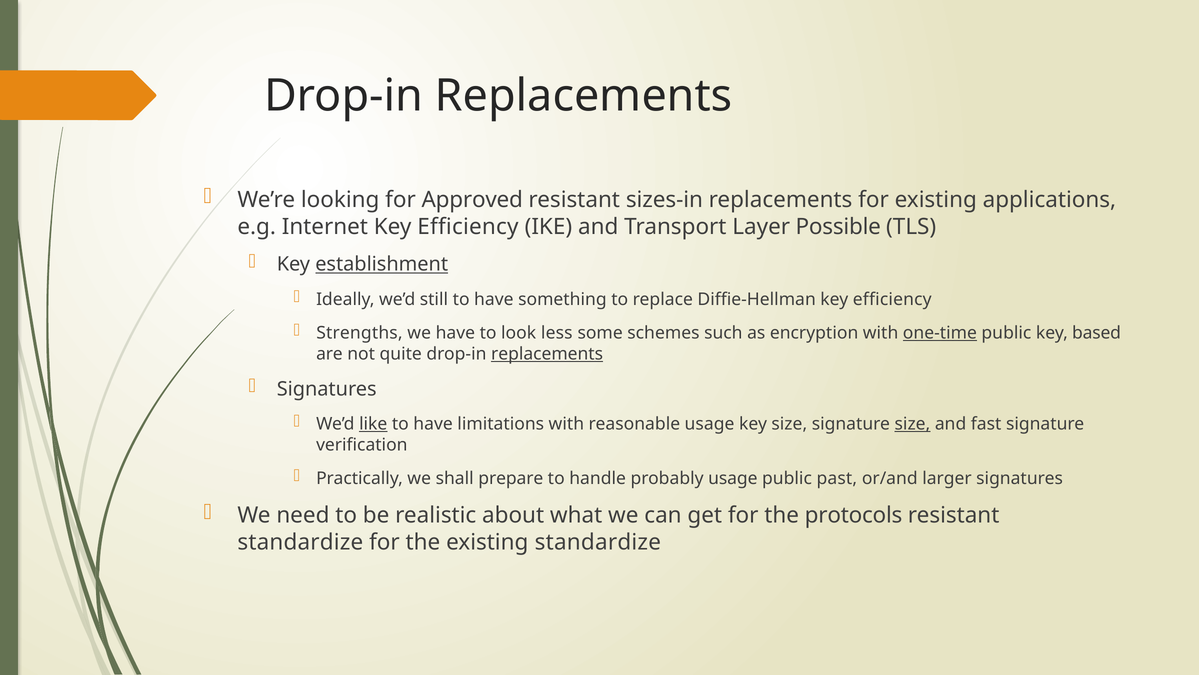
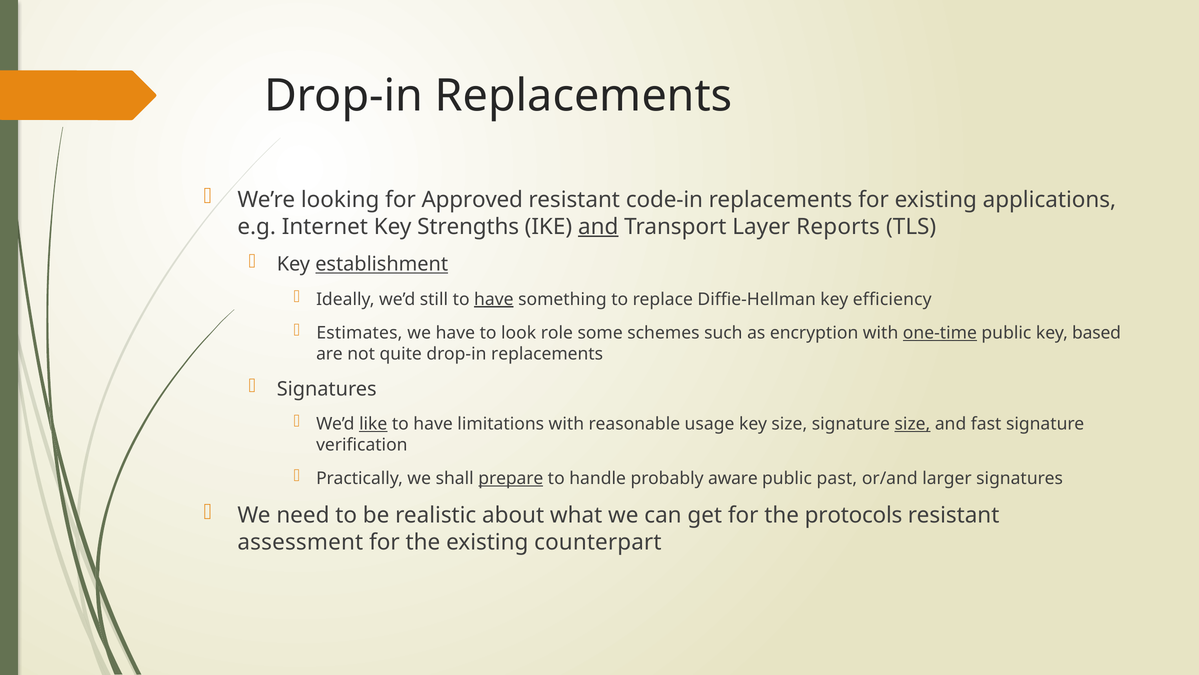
sizes-in: sizes-in -> code-in
Internet Key Efficiency: Efficiency -> Strengths
and at (598, 226) underline: none -> present
Possible: Possible -> Reports
have at (494, 299) underline: none -> present
Strengths: Strengths -> Estimates
less: less -> role
replacements at (547, 354) underline: present -> none
prepare underline: none -> present
probably usage: usage -> aware
standardize at (300, 542): standardize -> assessment
existing standardize: standardize -> counterpart
